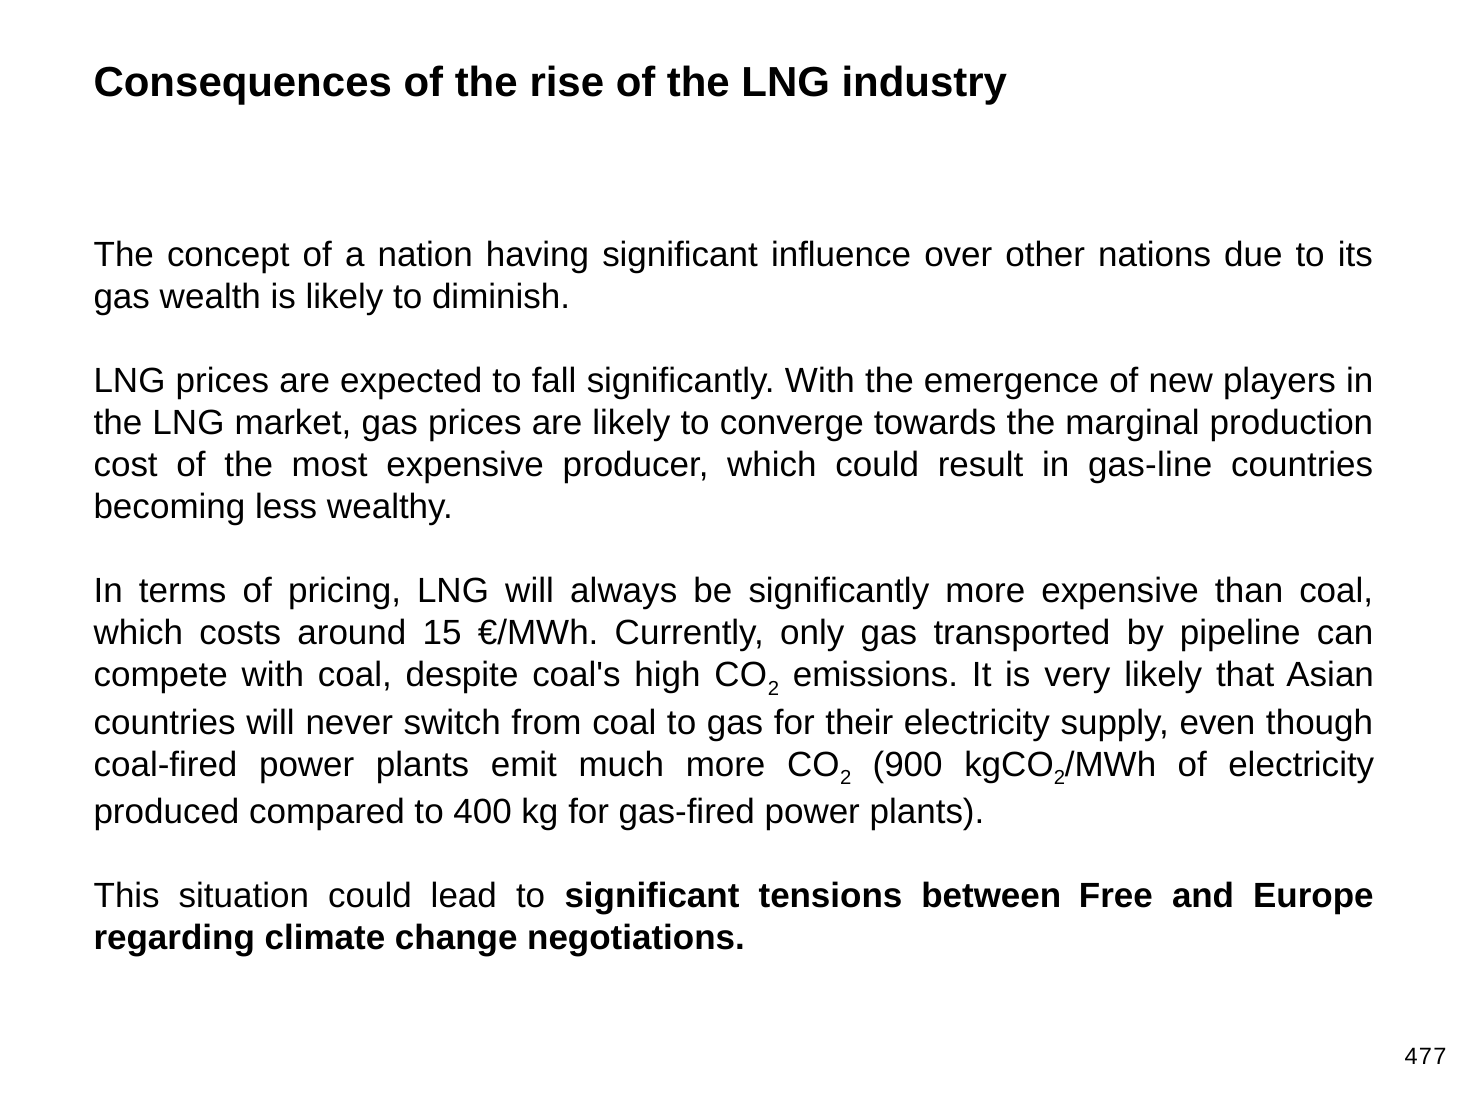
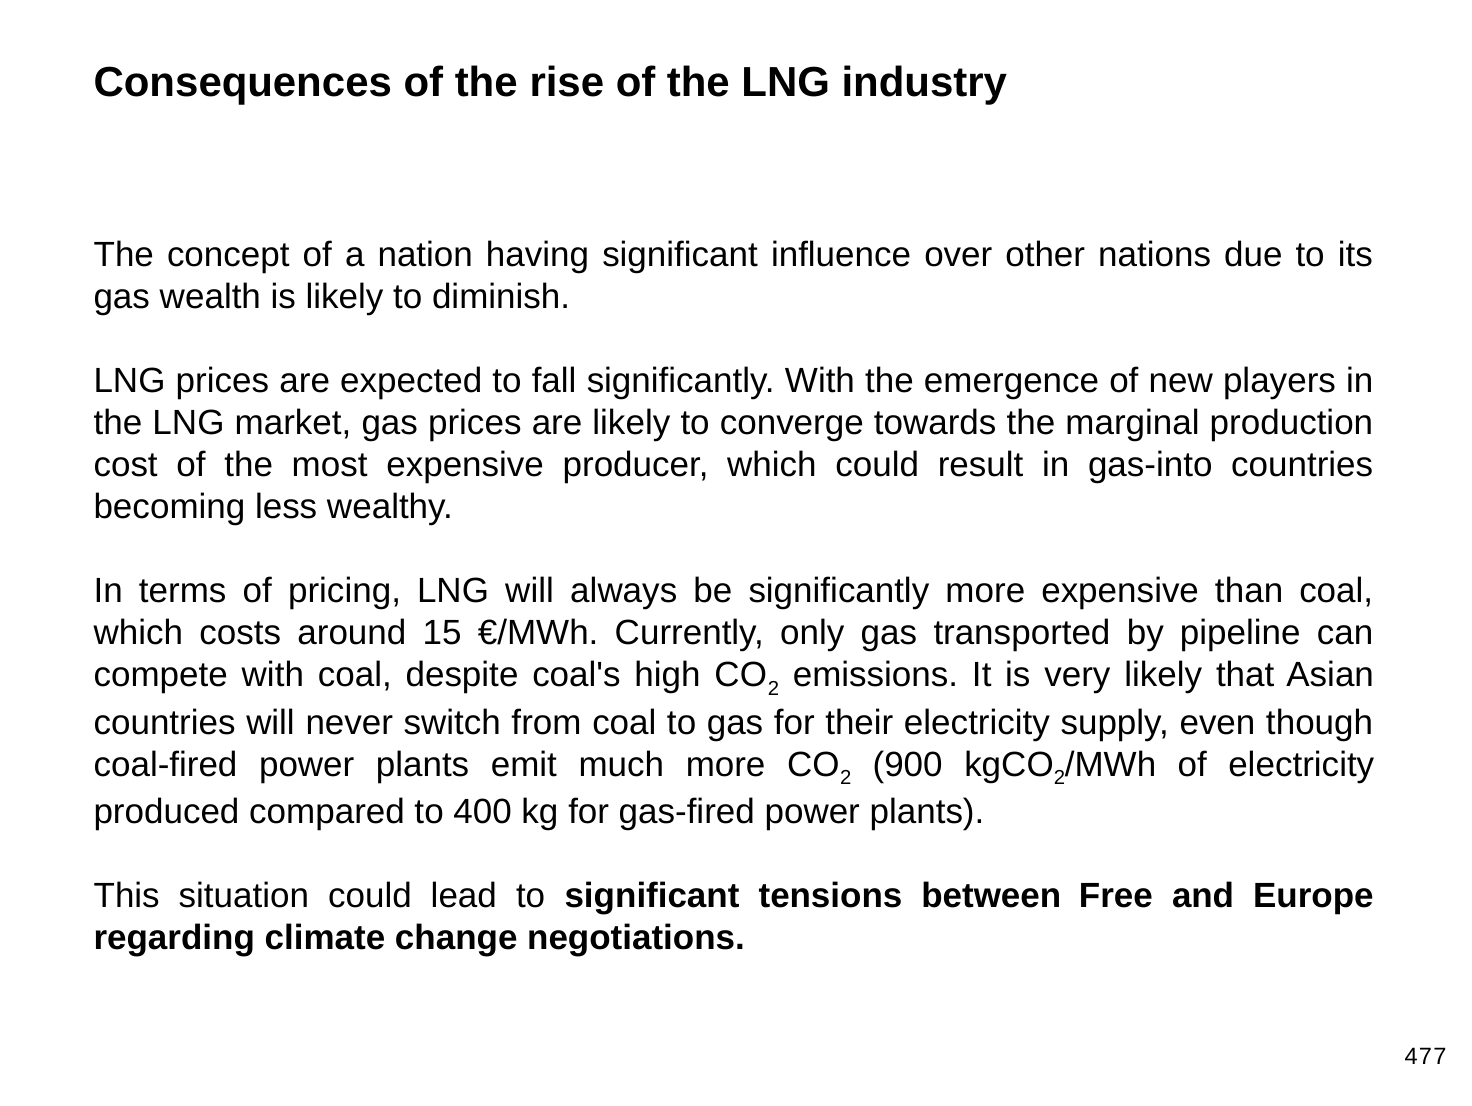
gas-line: gas-line -> gas-into
